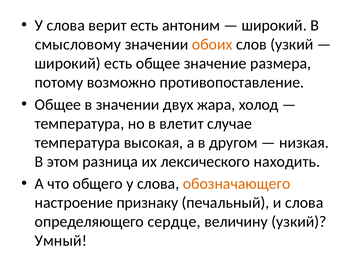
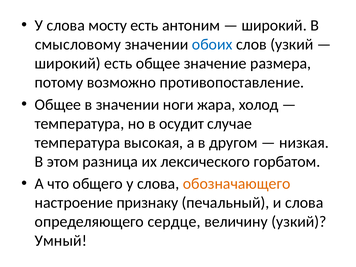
верит: верит -> мосту
обоих colour: orange -> blue
двух: двух -> ноги
влетит: влетит -> осудит
находить: находить -> горбатом
